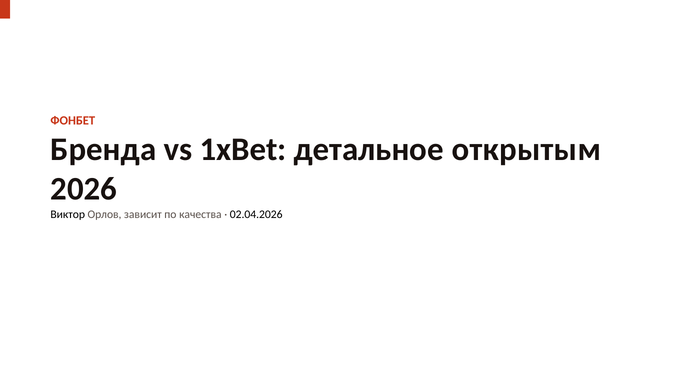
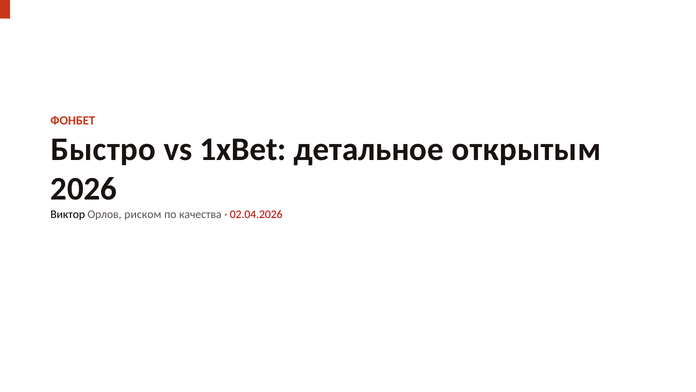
Бренда: Бренда -> Быстро
зависит: зависит -> риском
02.04.2026 colour: black -> red
